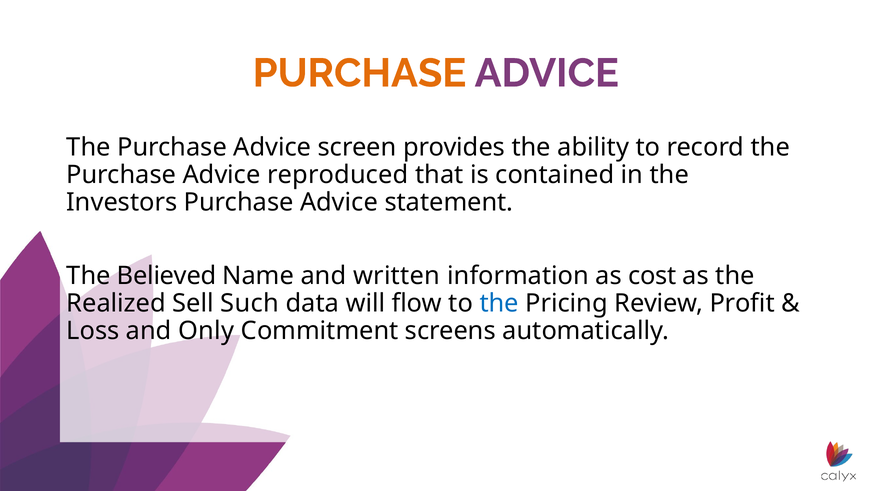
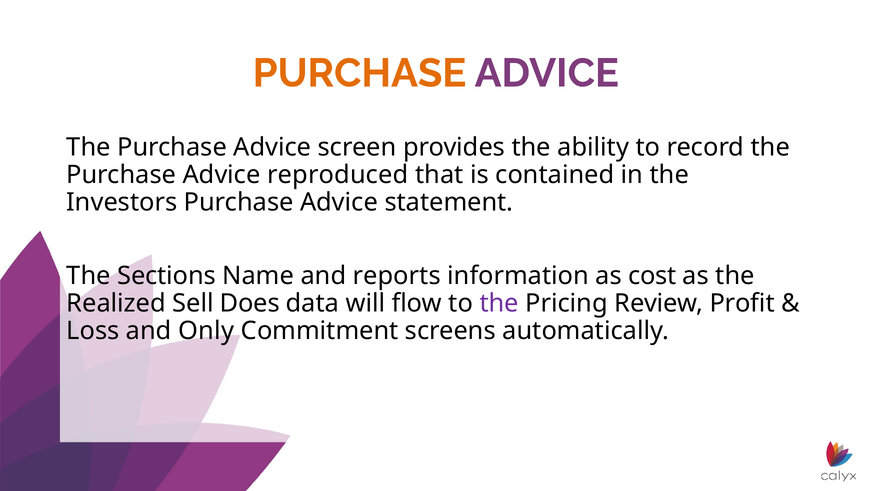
Believed: Believed -> Sections
written: written -> reports
Such: Such -> Does
the at (499, 303) colour: blue -> purple
